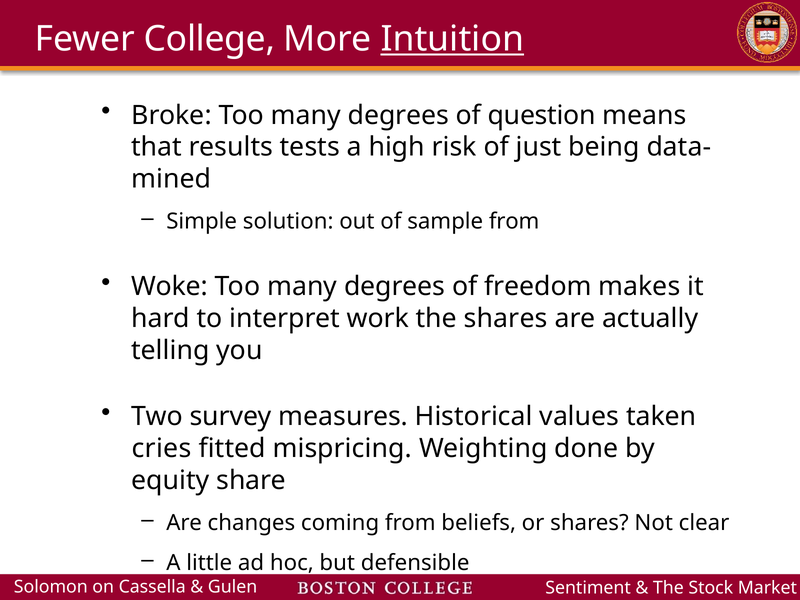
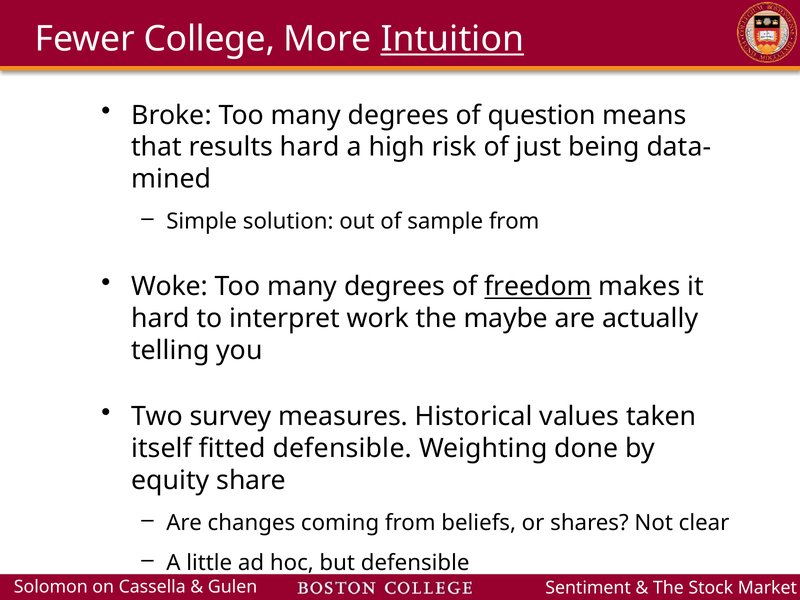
results tests: tests -> hard
freedom underline: none -> present
the shares: shares -> maybe
cries: cries -> itself
fitted mispricing: mispricing -> defensible
